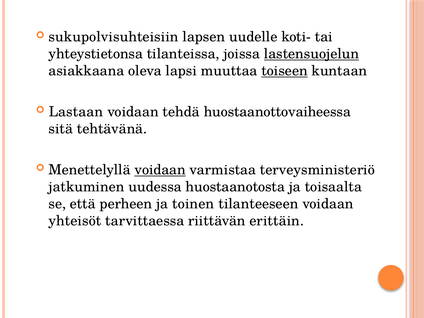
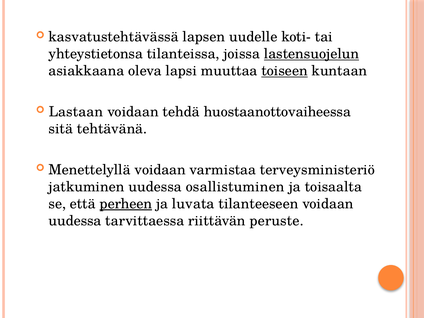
sukupolvisuhteisiin: sukupolvisuhteisiin -> kasvatustehtävässä
voidaan at (160, 170) underline: present -> none
huostaanotosta: huostaanotosta -> osallistuminen
perheen underline: none -> present
toinen: toinen -> luvata
yhteisöt at (75, 221): yhteisöt -> uudessa
erittäin: erittäin -> peruste
